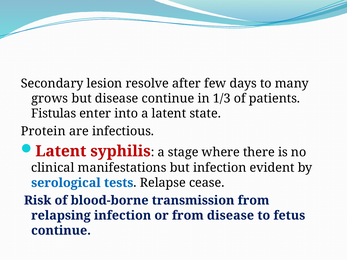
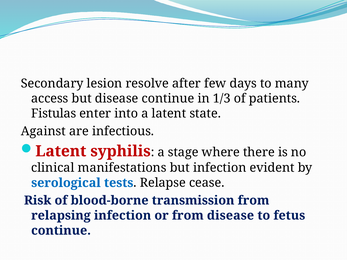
grows: grows -> access
Protein: Protein -> Against
